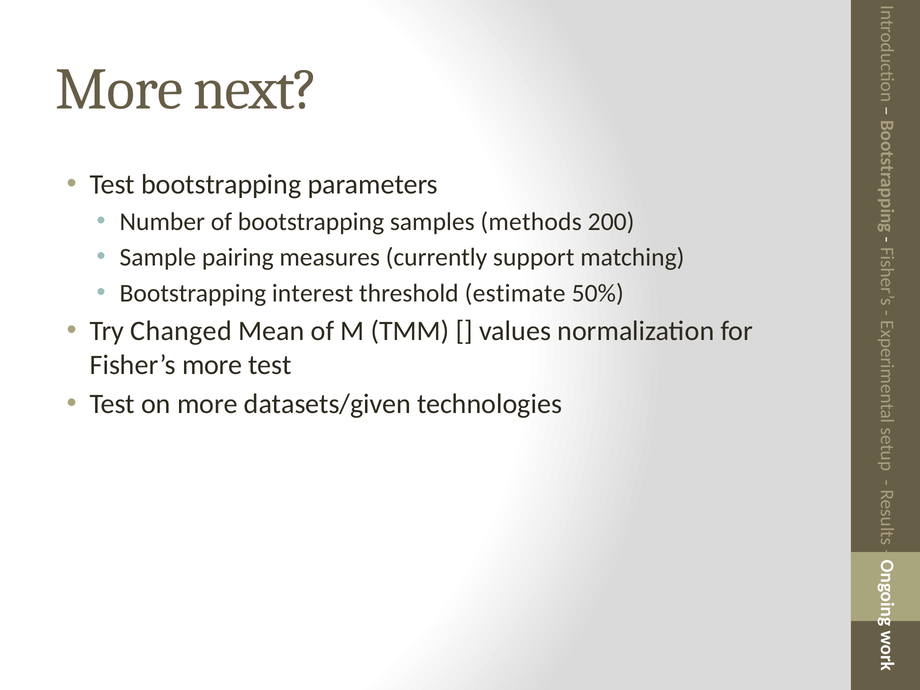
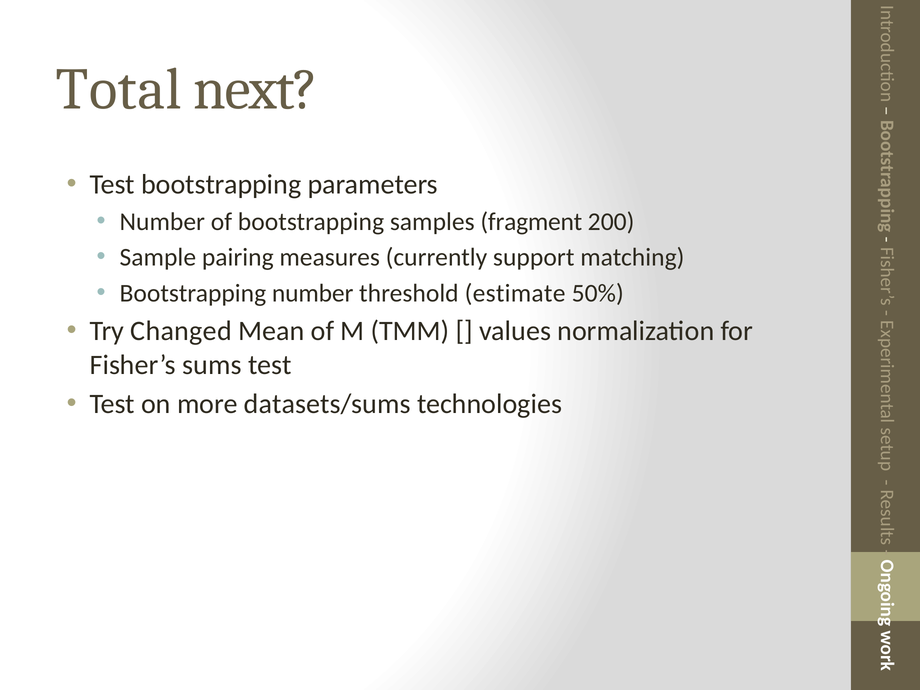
More at (119, 89): More -> Total
methods: methods -> fragment
Bootstrapping interest: interest -> number
Fisher’s more: more -> sums
datasets/given: datasets/given -> datasets/sums
